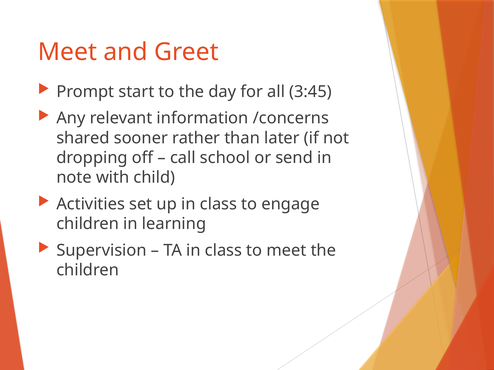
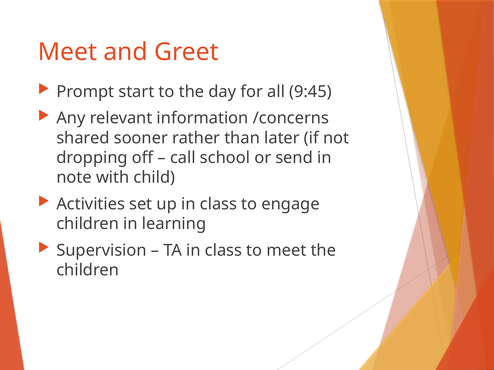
3:45: 3:45 -> 9:45
